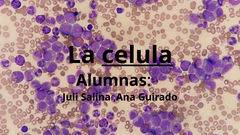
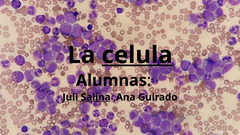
Salina underline: none -> present
